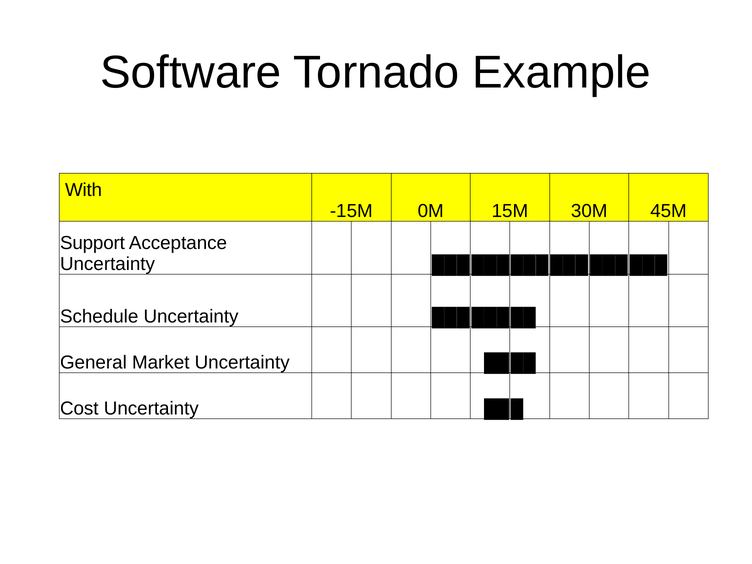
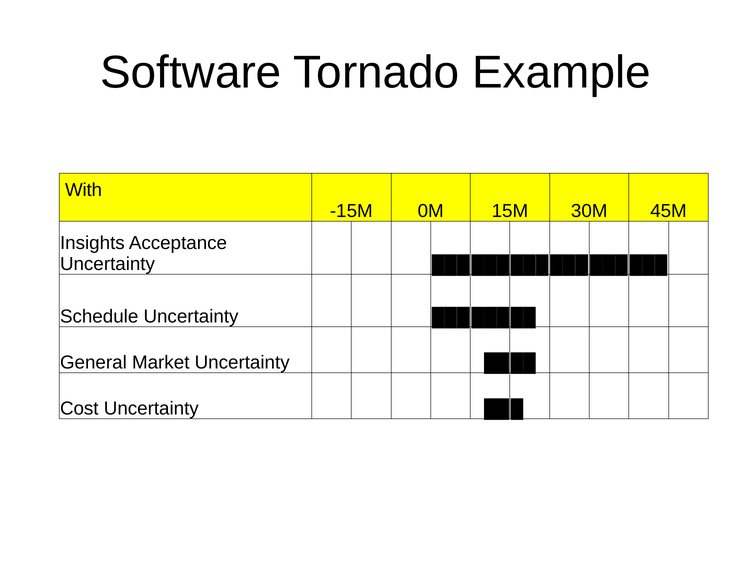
Support: Support -> Insights
